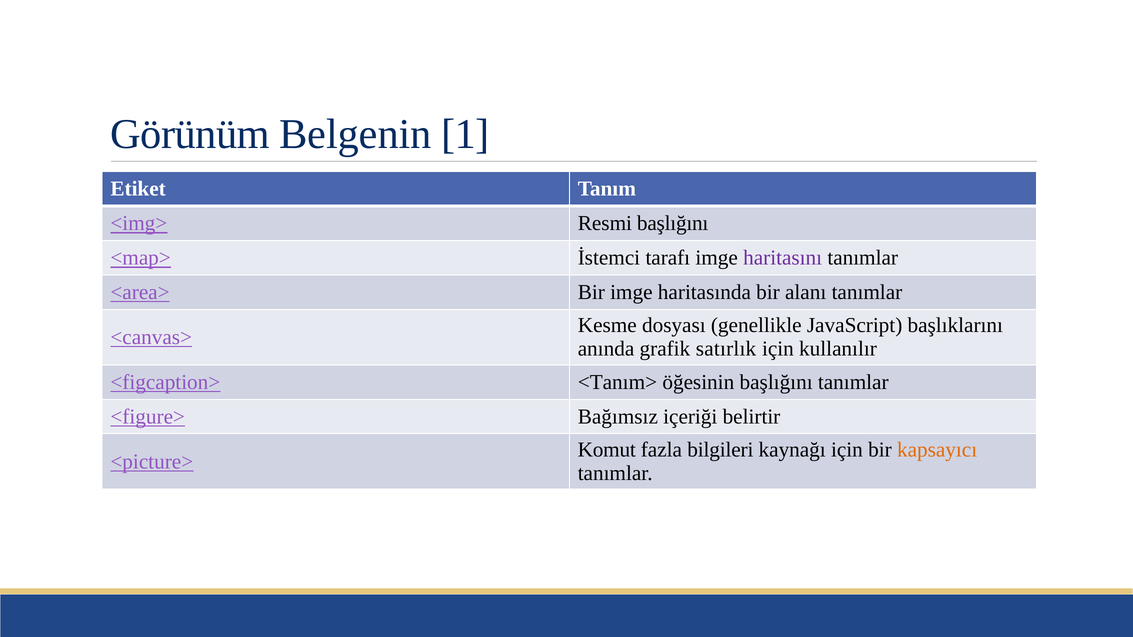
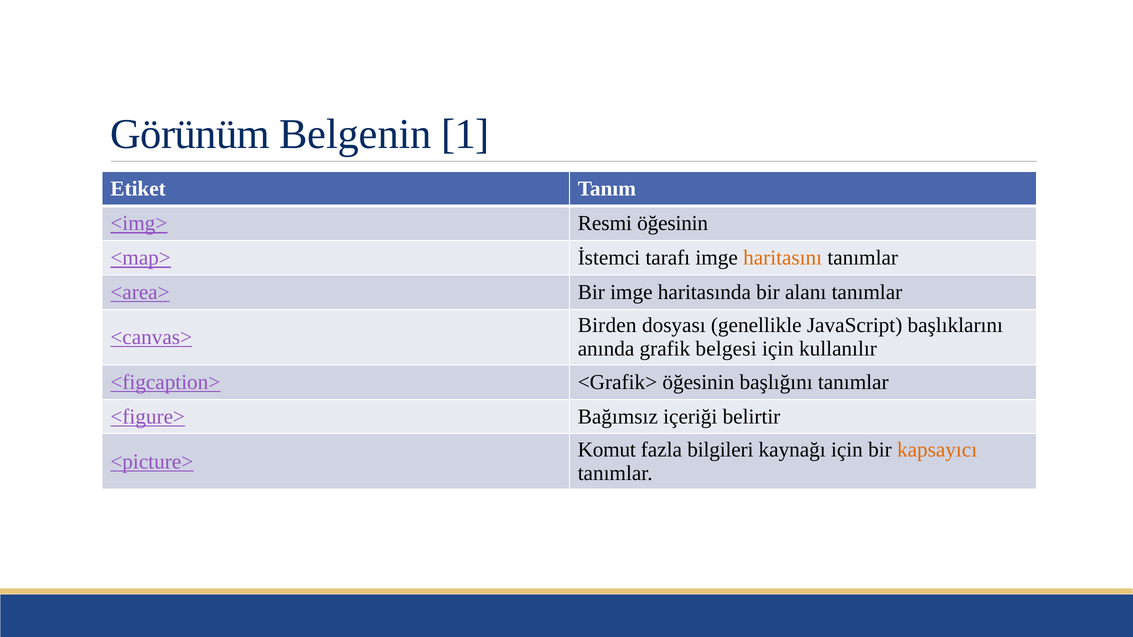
Resmi başlığını: başlığını -> öğesinin
haritasını colour: purple -> orange
Kesme: Kesme -> Birden
satırlık: satırlık -> belgesi
<Tanım>: <Tanım> -> <Grafik>
